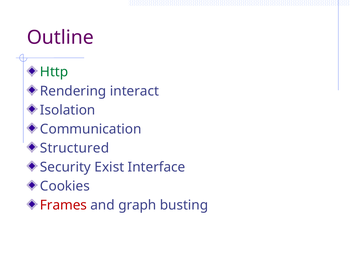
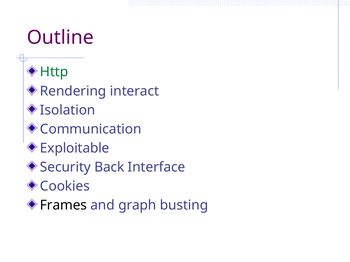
Structured: Structured -> Exploitable
Exist: Exist -> Back
Frames colour: red -> black
